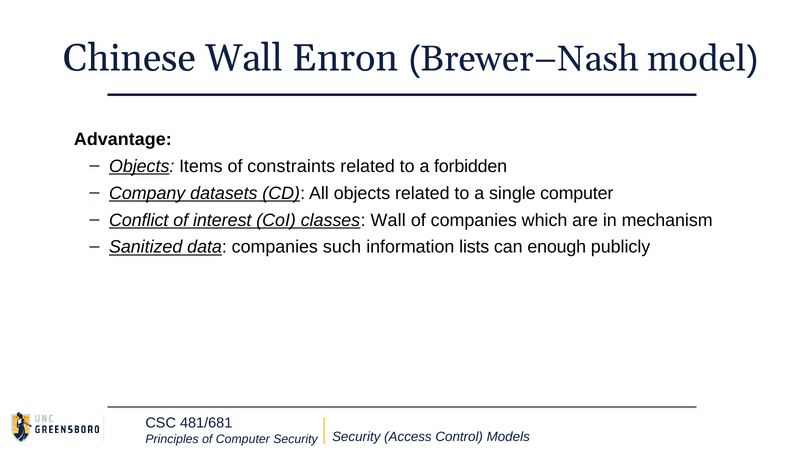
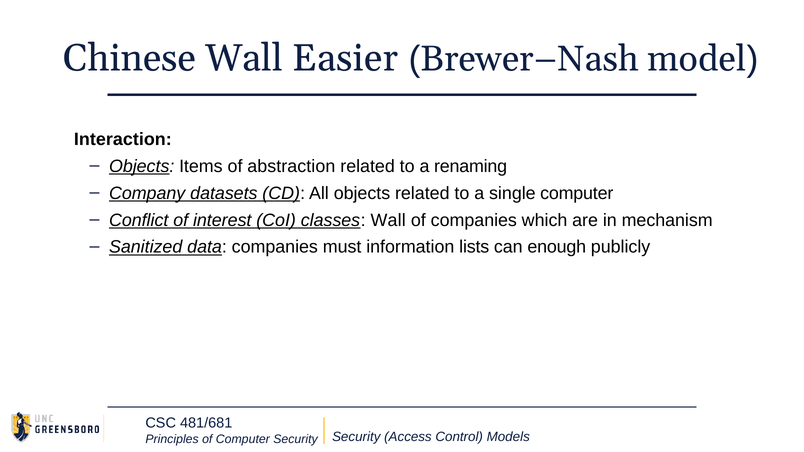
Enron: Enron -> Easier
Advantage: Advantage -> Interaction
constraints: constraints -> abstraction
forbidden: forbidden -> renaming
such: such -> must
